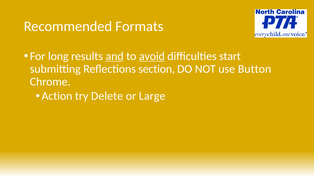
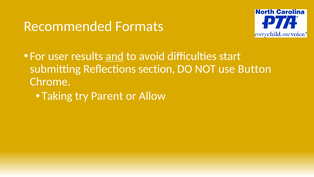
long: long -> user
avoid underline: present -> none
Action: Action -> Taking
Delete: Delete -> Parent
Large: Large -> Allow
